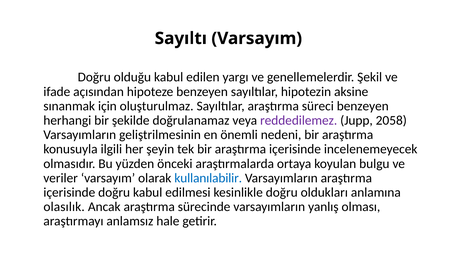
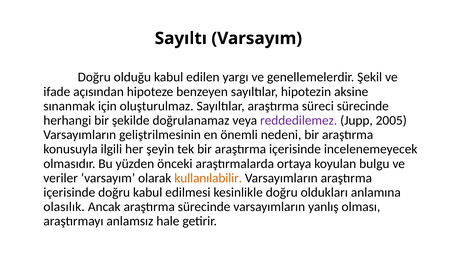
süreci benzeyen: benzeyen -> sürecinde
2058: 2058 -> 2005
kullanılabilir colour: blue -> orange
